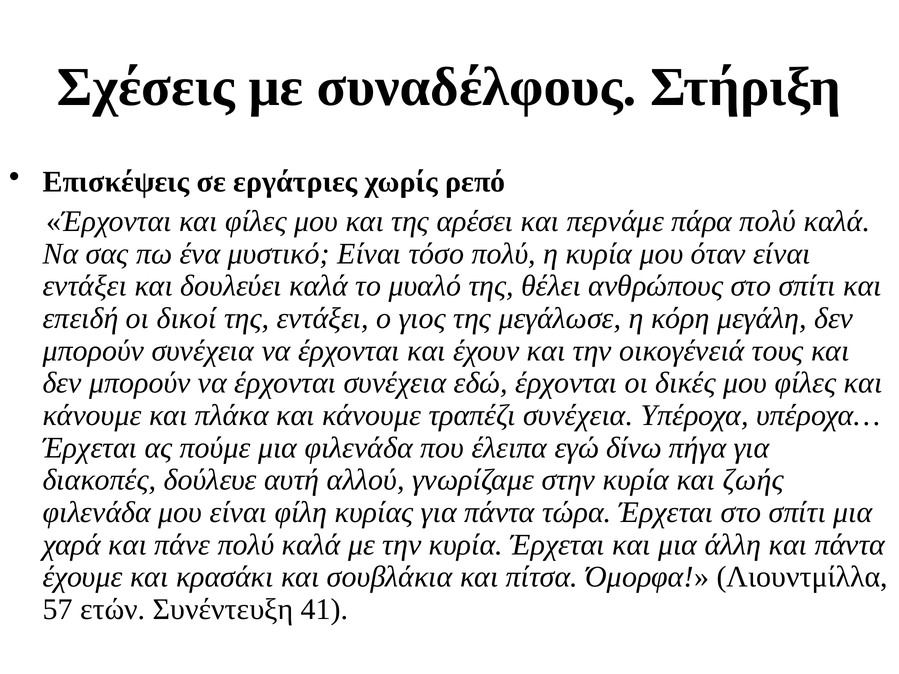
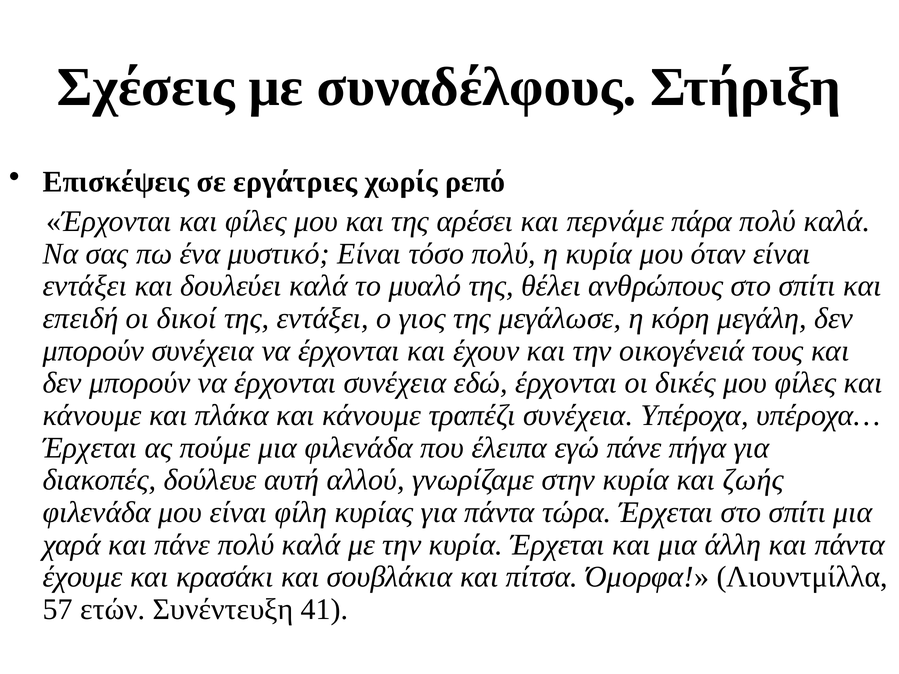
εγώ δίνω: δίνω -> πάνε
